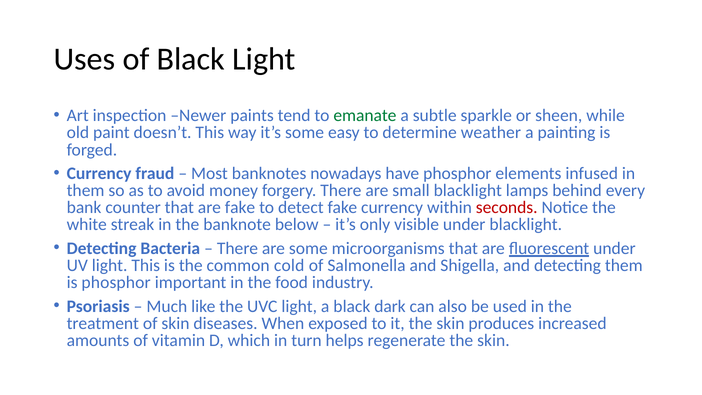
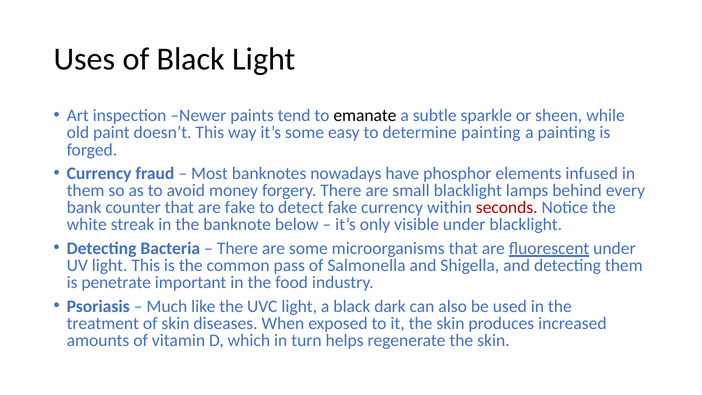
emanate colour: green -> black
determine weather: weather -> painting
cold: cold -> pass
is phosphor: phosphor -> penetrate
